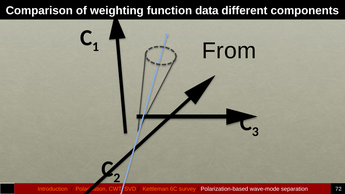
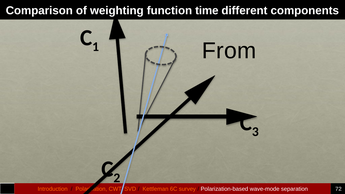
data: data -> time
